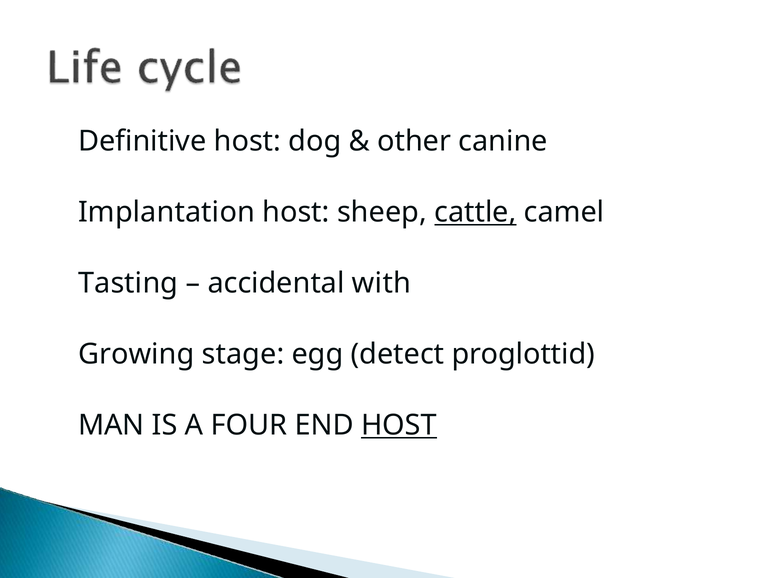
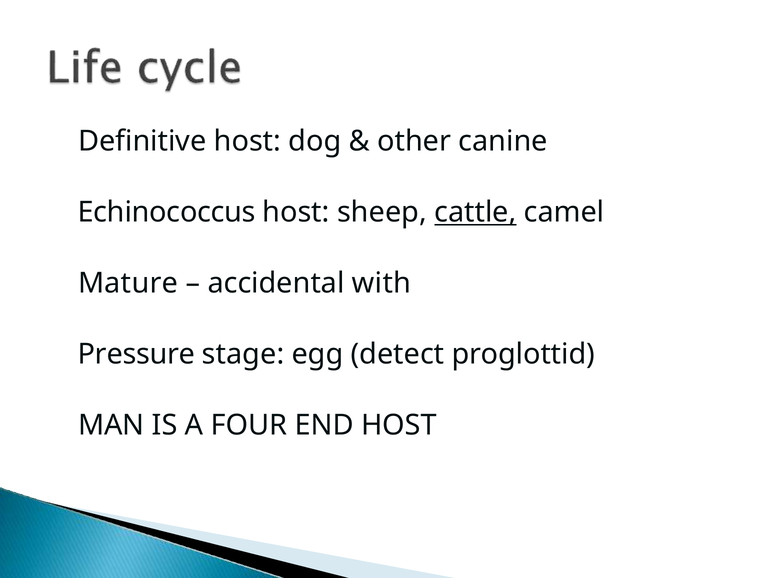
Implantation: Implantation -> Echinococcus
Tasting: Tasting -> Mature
Growing: Growing -> Pressure
HOST at (399, 425) underline: present -> none
